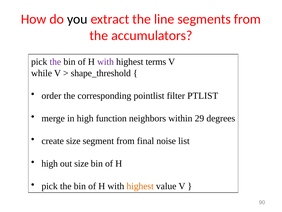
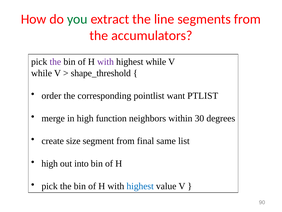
you colour: black -> green
highest terms: terms -> while
filter: filter -> want
29: 29 -> 30
noise: noise -> same
out size: size -> into
highest at (140, 186) colour: orange -> blue
